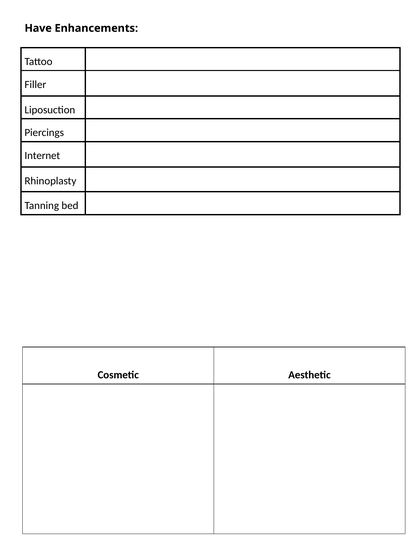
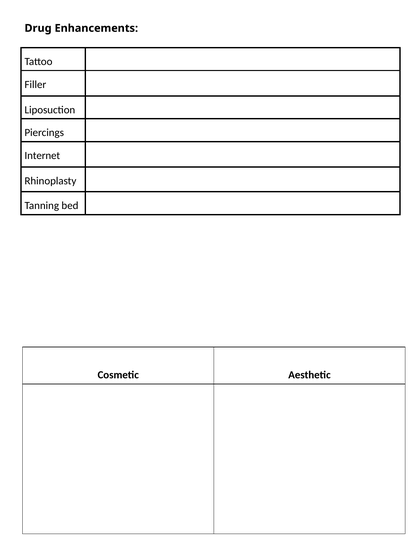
Have: Have -> Drug
